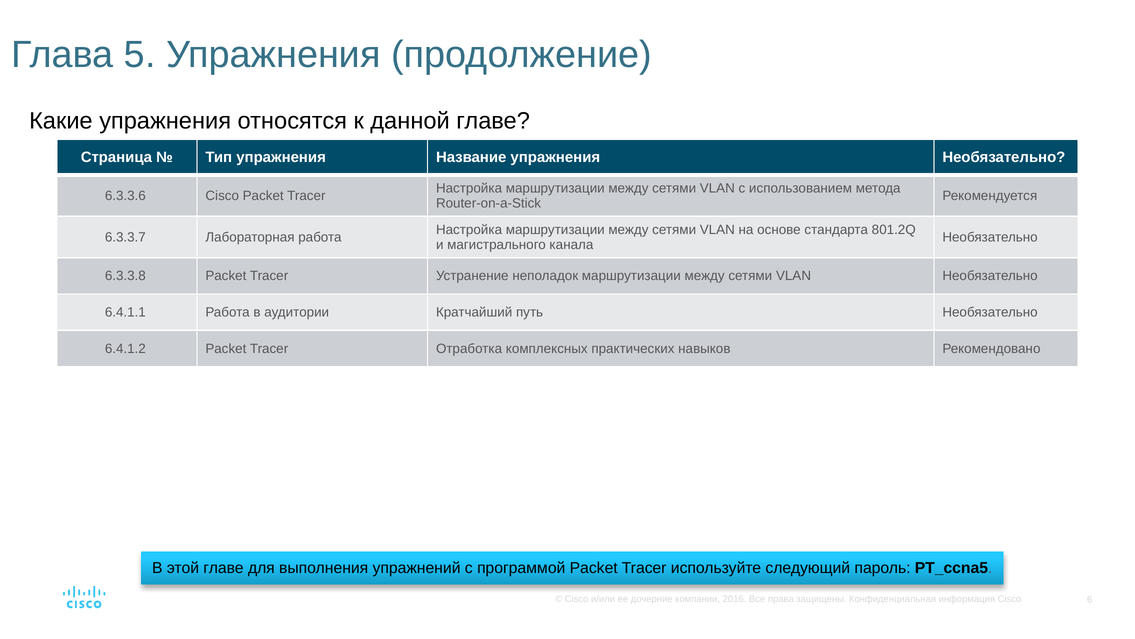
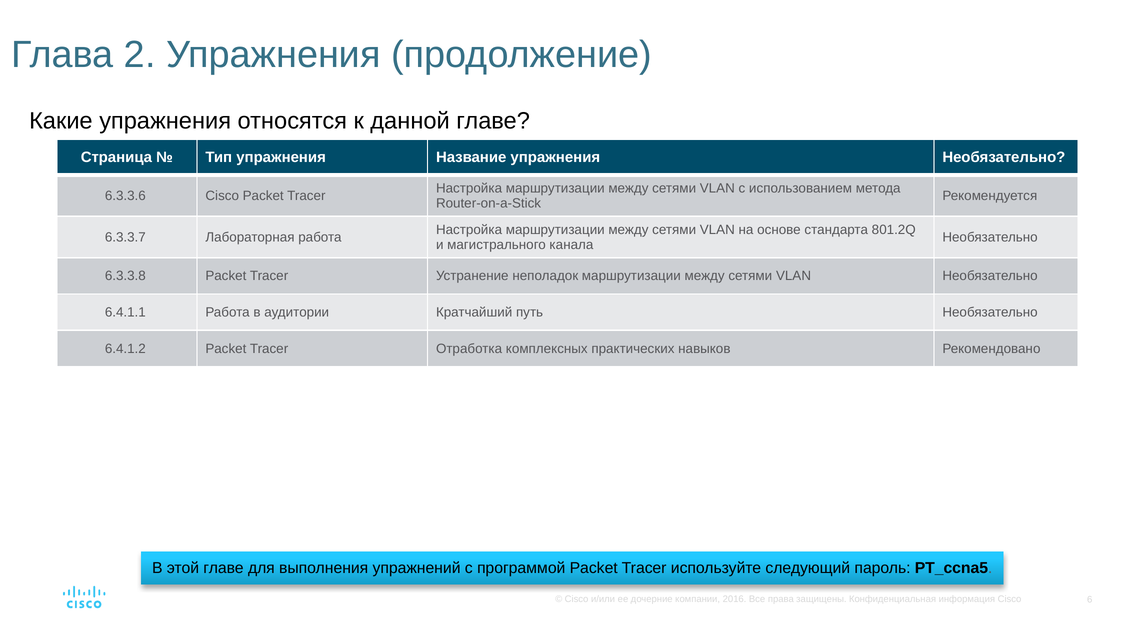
5: 5 -> 2
